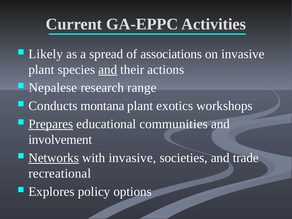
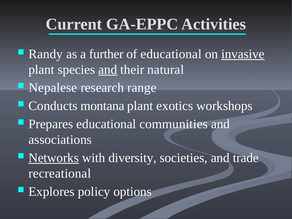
Likely: Likely -> Randy
spread: spread -> further
of associations: associations -> educational
invasive at (243, 54) underline: none -> present
actions: actions -> natural
Prepares underline: present -> none
involvement: involvement -> associations
with invasive: invasive -> diversity
